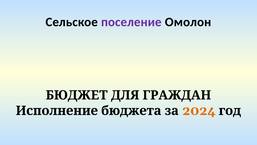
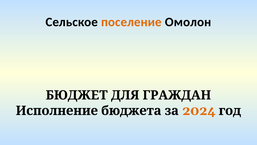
поселение colour: purple -> orange
